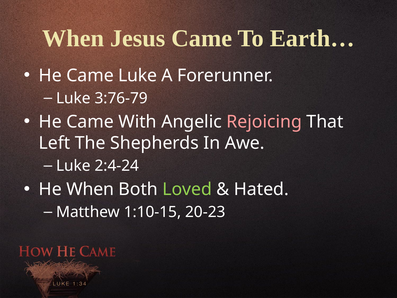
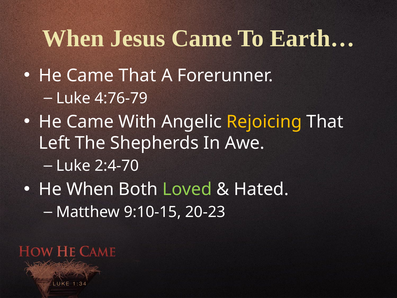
Came Luke: Luke -> That
3:76-79: 3:76-79 -> 4:76-79
Rejoicing colour: pink -> yellow
2:4-24: 2:4-24 -> 2:4-70
1:10-15: 1:10-15 -> 9:10-15
